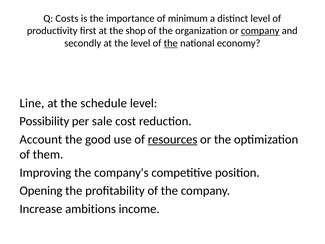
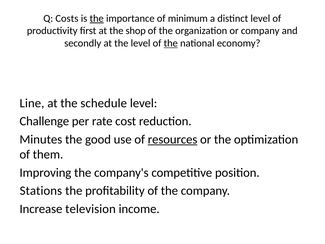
the at (97, 18) underline: none -> present
company at (260, 31) underline: present -> none
Possibility: Possibility -> Challenge
sale: sale -> rate
Account: Account -> Minutes
Opening: Opening -> Stations
ambitions: ambitions -> television
